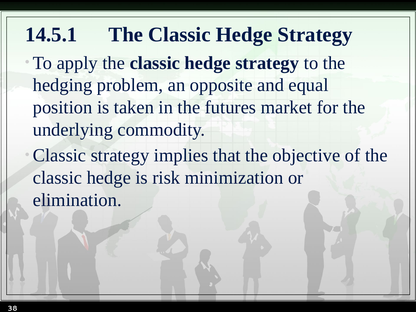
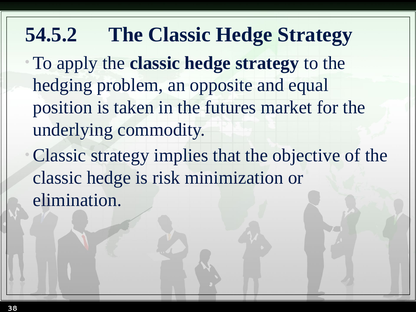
14.5.1: 14.5.1 -> 54.5.2
